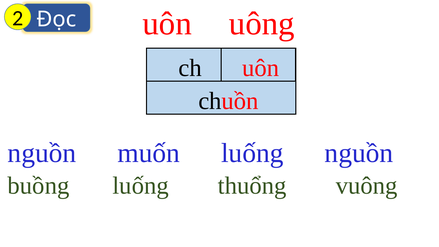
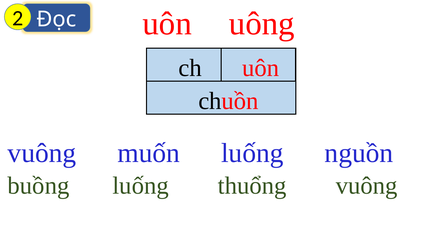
nguồn at (42, 153): nguồn -> vuông
